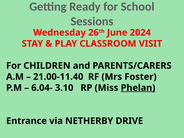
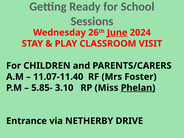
June underline: none -> present
21.00-11.40: 21.00-11.40 -> 11.07-11.40
6.04-: 6.04- -> 5.85-
